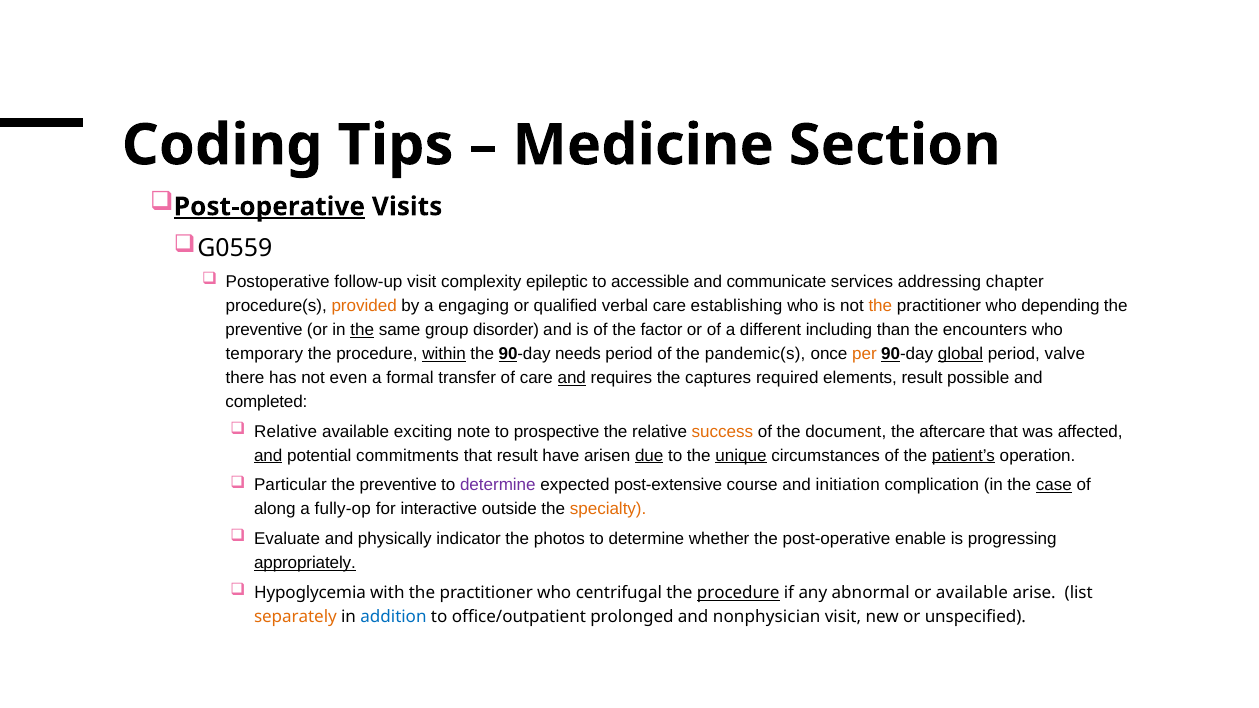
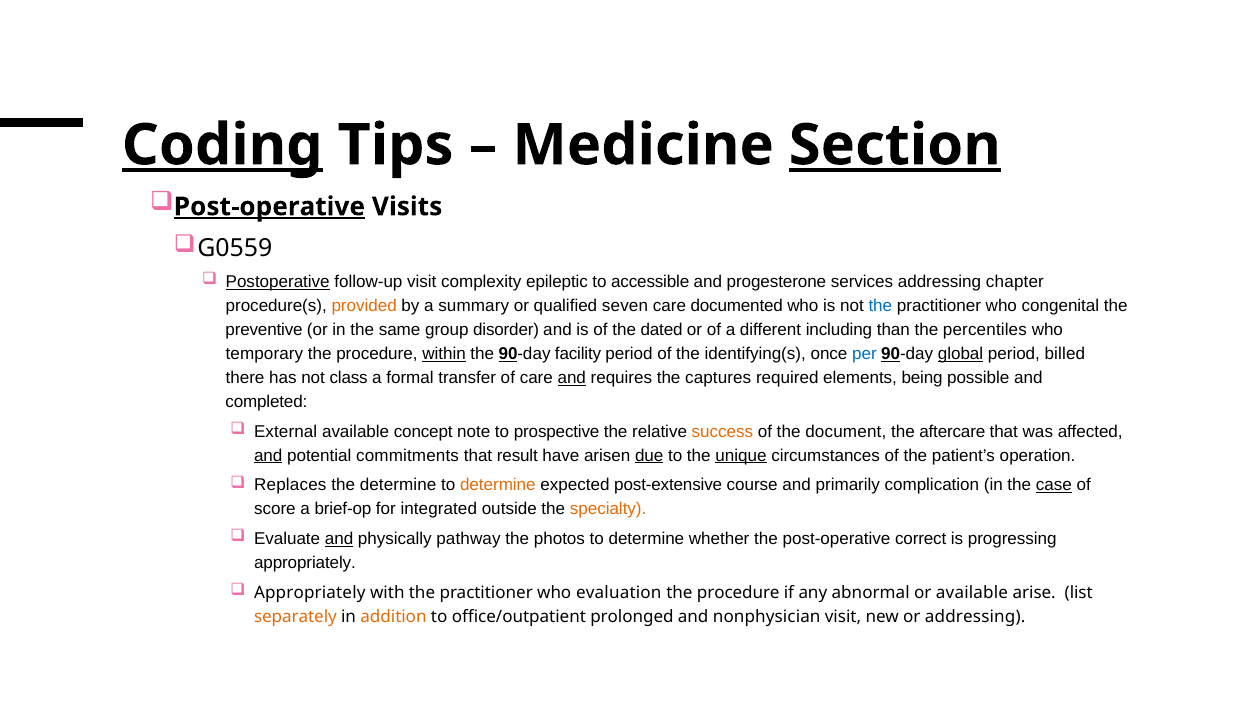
Coding underline: none -> present
Section underline: none -> present
Postoperative underline: none -> present
communicate: communicate -> progesterone
engaging: engaging -> summary
verbal: verbal -> seven
establishing: establishing -> documented
the at (880, 306) colour: orange -> blue
depending: depending -> congenital
the at (362, 330) underline: present -> none
factor: factor -> dated
encounters: encounters -> percentiles
needs: needs -> facility
pandemic(s: pandemic(s -> identifying(s
per colour: orange -> blue
valve: valve -> billed
even: even -> class
elements result: result -> being
Relative at (286, 432): Relative -> External
exciting: exciting -> concept
patient’s underline: present -> none
Particular: Particular -> Replaces
preventive at (398, 485): preventive -> determine
determine at (498, 485) colour: purple -> orange
initiation: initiation -> primarily
along: along -> score
fully-op: fully-op -> brief-op
interactive: interactive -> integrated
and at (339, 539) underline: none -> present
indicator: indicator -> pathway
enable: enable -> correct
appropriately at (305, 563) underline: present -> none
Hypoglycemia at (310, 593): Hypoglycemia -> Appropriately
centrifugal: centrifugal -> evaluation
procedure at (738, 593) underline: present -> none
addition colour: blue -> orange
or unspecified: unspecified -> addressing
